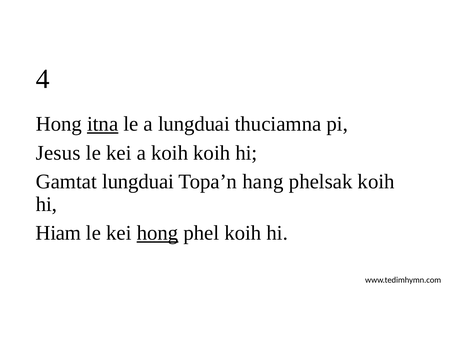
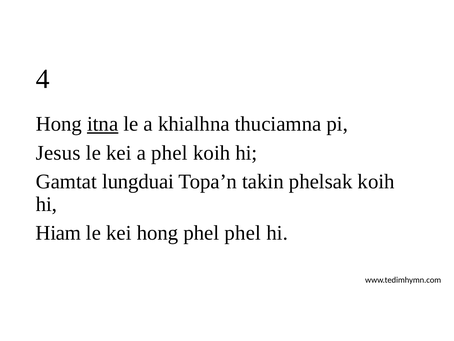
a lungduai: lungduai -> khialhna
a koih: koih -> phel
hang: hang -> takin
hong at (157, 233) underline: present -> none
phel koih: koih -> phel
